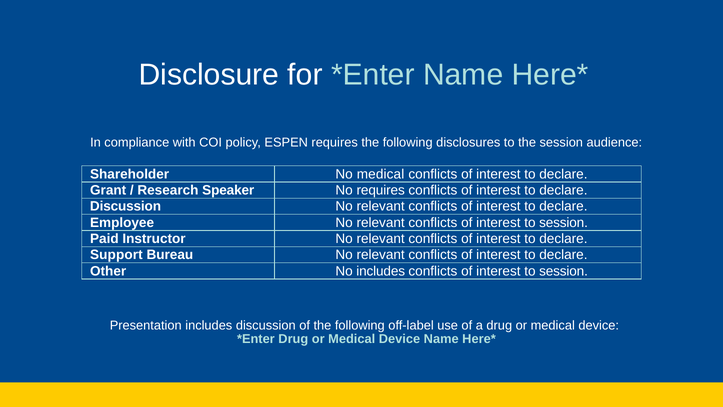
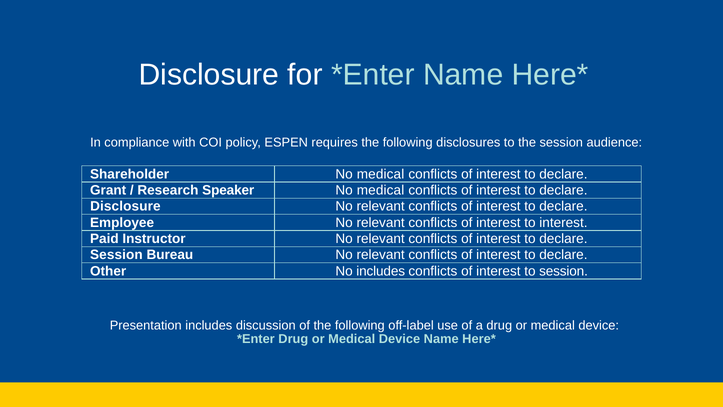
requires at (381, 190): requires -> medical
Discussion at (126, 206): Discussion -> Disclosure
session at (564, 222): session -> interest
Support at (116, 255): Support -> Session
